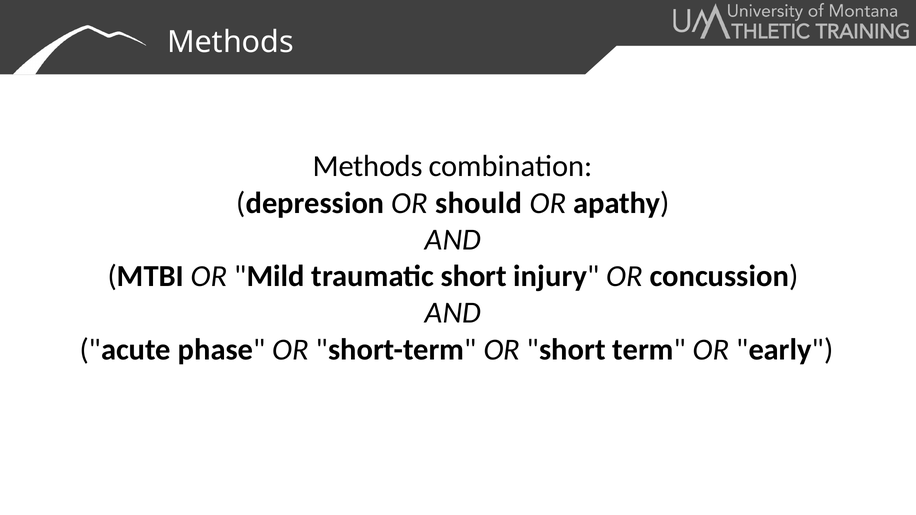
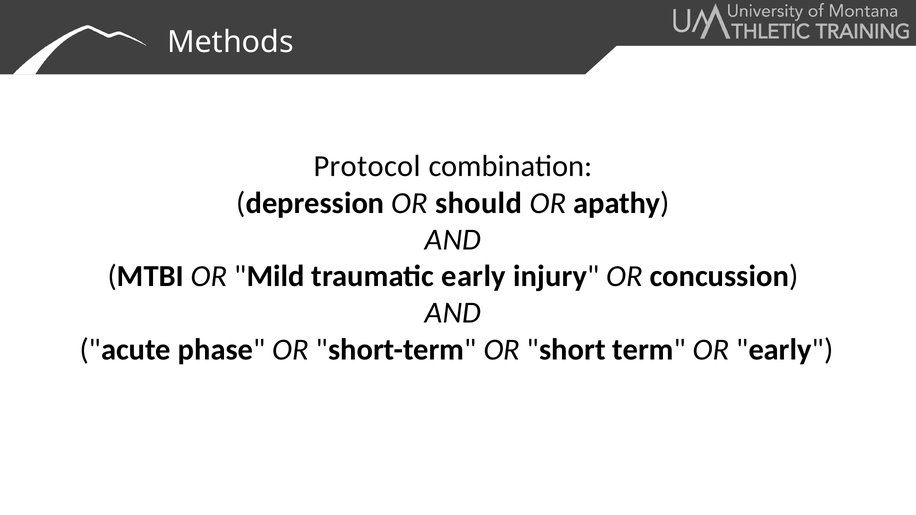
Methods at (368, 166): Methods -> Protocol
traumatic short: short -> early
